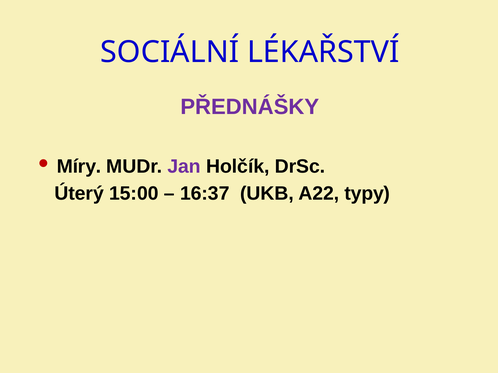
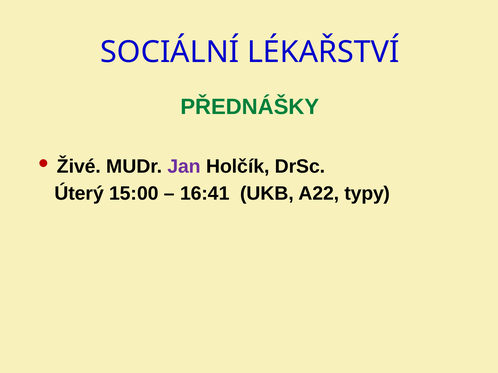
PŘEDNÁŠKY colour: purple -> green
Míry: Míry -> Živé
16:37: 16:37 -> 16:41
